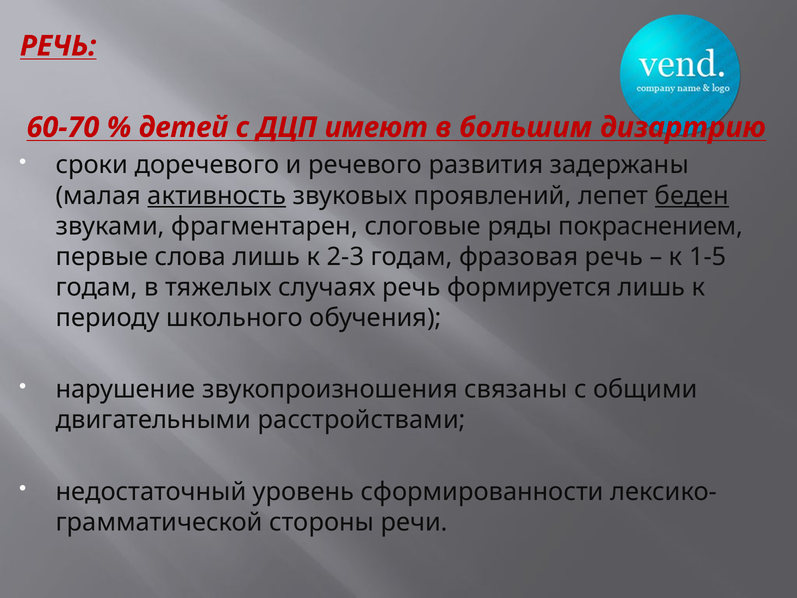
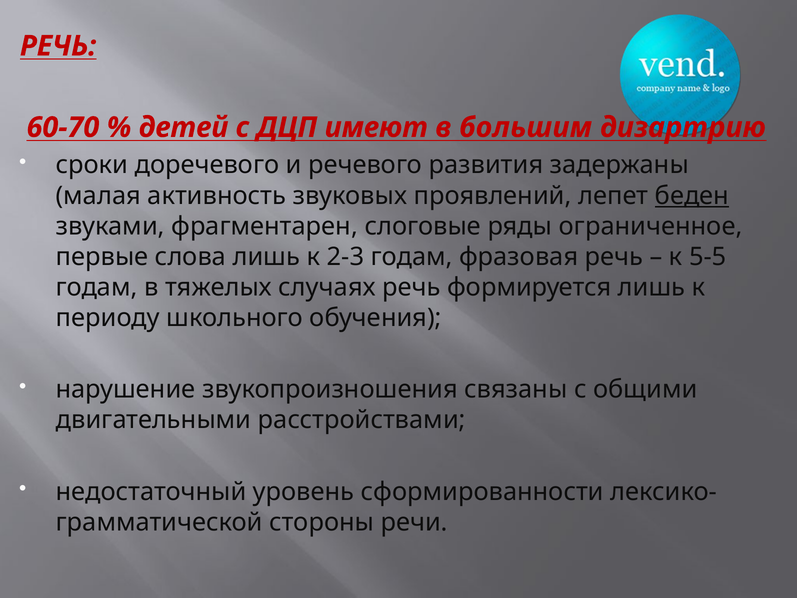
активность underline: present -> none
покраснением: покраснением -> ограниченное
1-5: 1-5 -> 5-5
